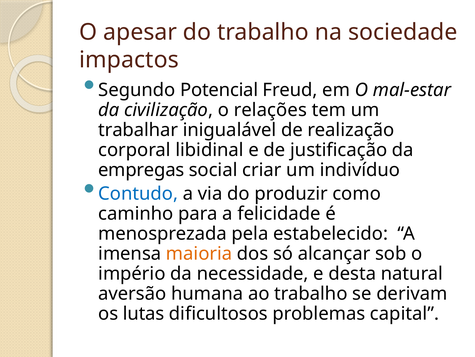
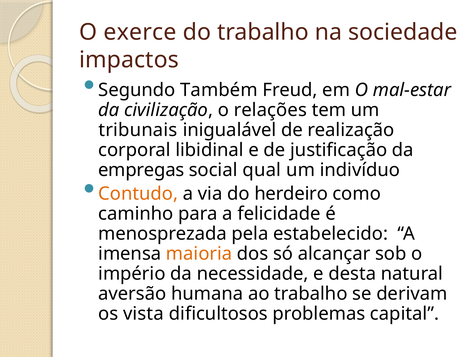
apesar: apesar -> exerce
Potencial: Potencial -> Também
trabalhar: trabalhar -> tribunais
criar: criar -> qual
Contudo colour: blue -> orange
produzir: produzir -> herdeiro
lutas: lutas -> vista
